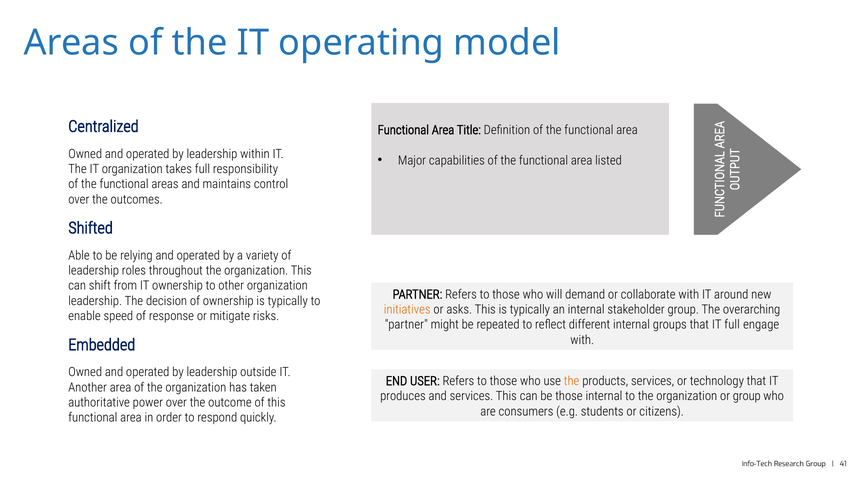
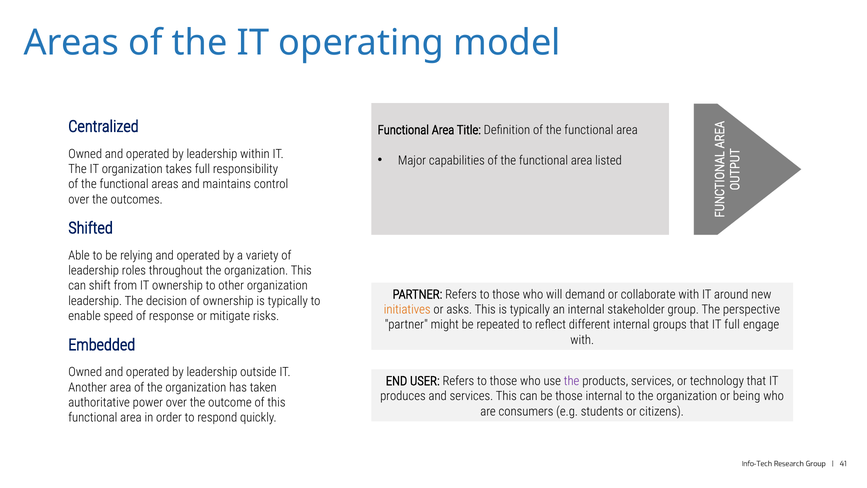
overarching: overarching -> perspective
the at (572, 381) colour: orange -> purple
or group: group -> being
